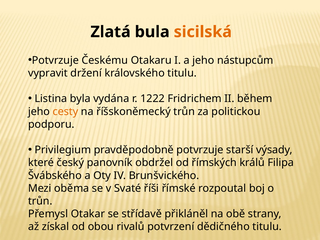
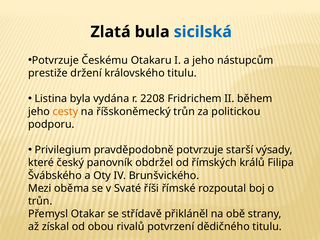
sicilská colour: orange -> blue
vypravit: vypravit -> prestiže
1222: 1222 -> 2208
